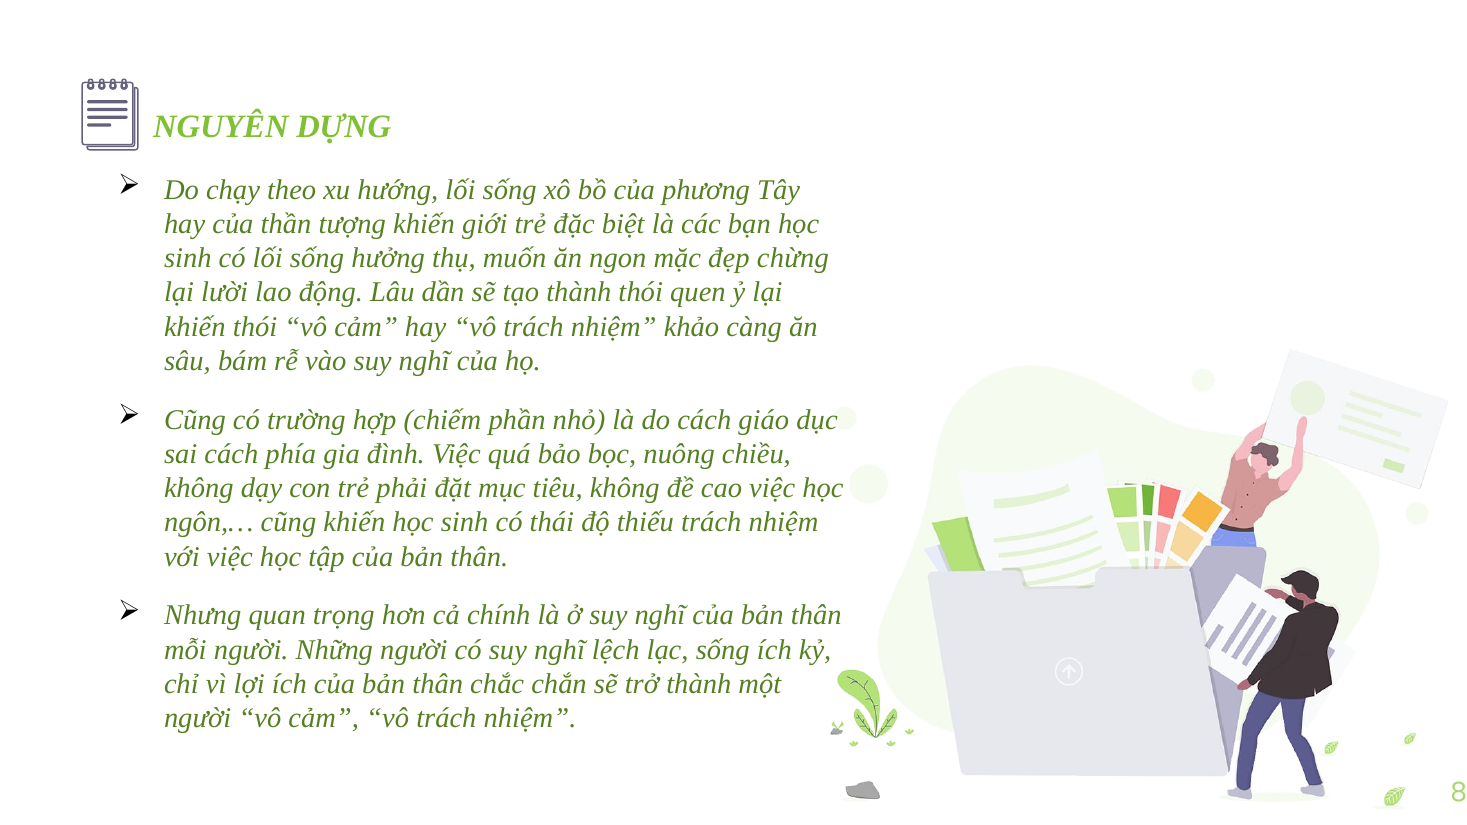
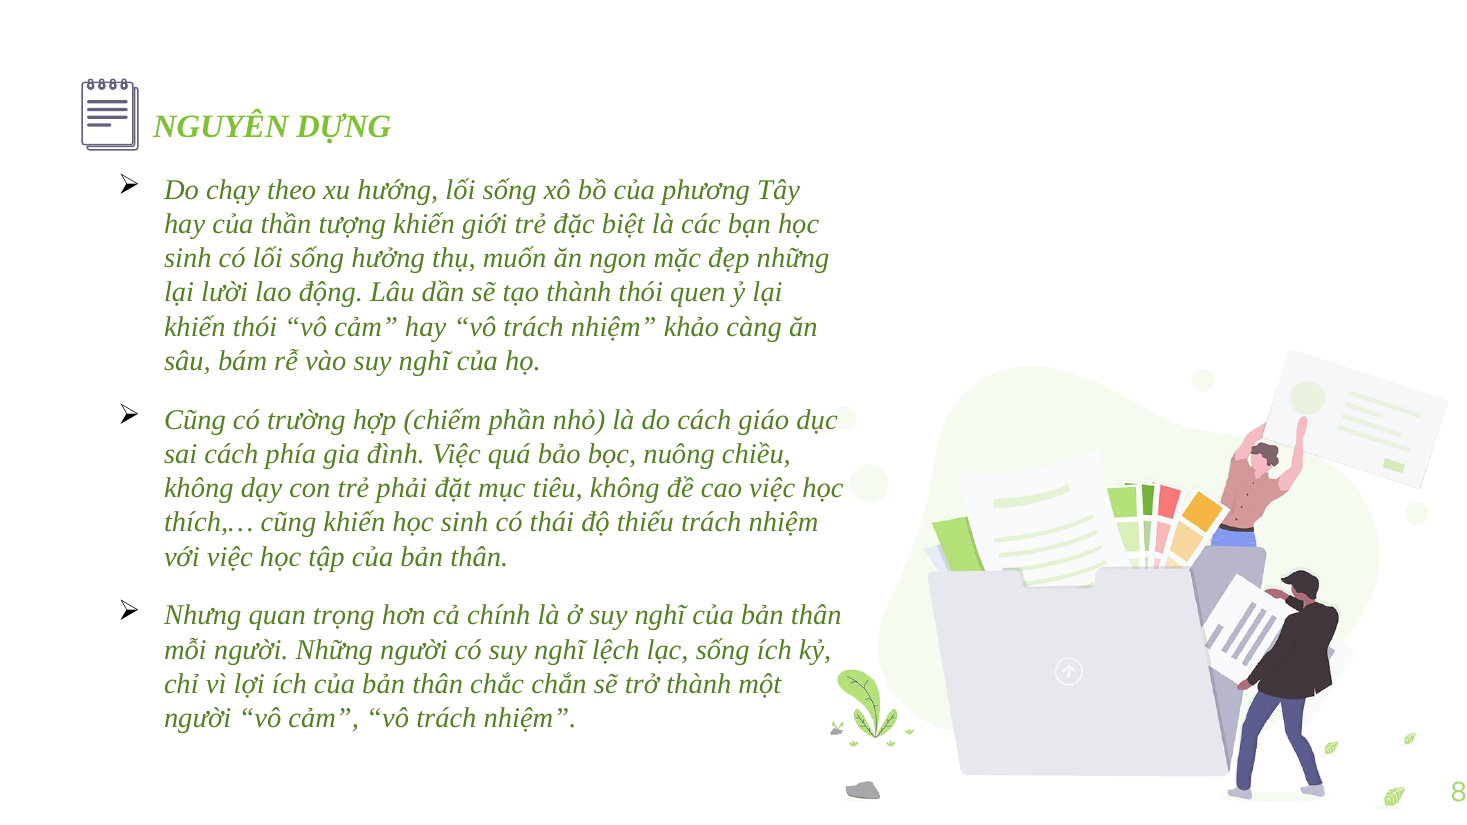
đẹp chừng: chừng -> những
ngôn,…: ngôn,… -> thích,…
